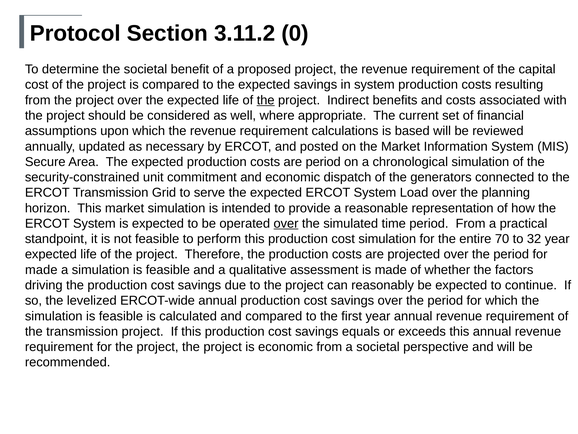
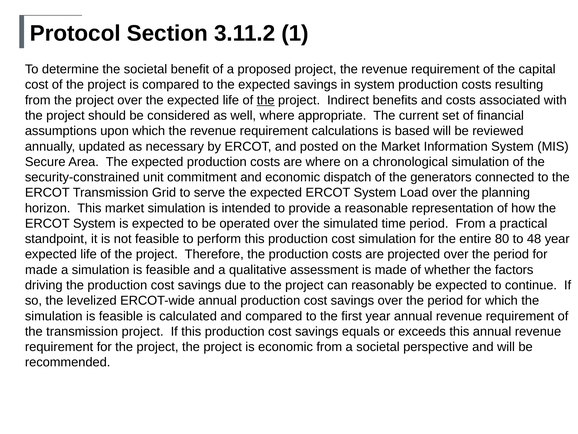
0: 0 -> 1
are period: period -> where
over at (286, 223) underline: present -> none
70: 70 -> 80
32: 32 -> 48
